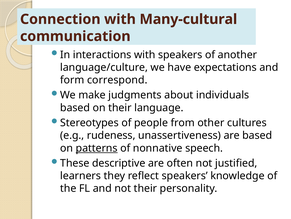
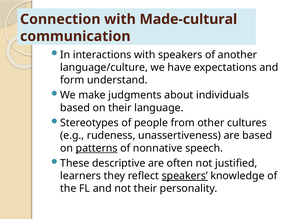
Many-cultural: Many-cultural -> Made-cultural
correspond: correspond -> understand
speakers at (185, 175) underline: none -> present
